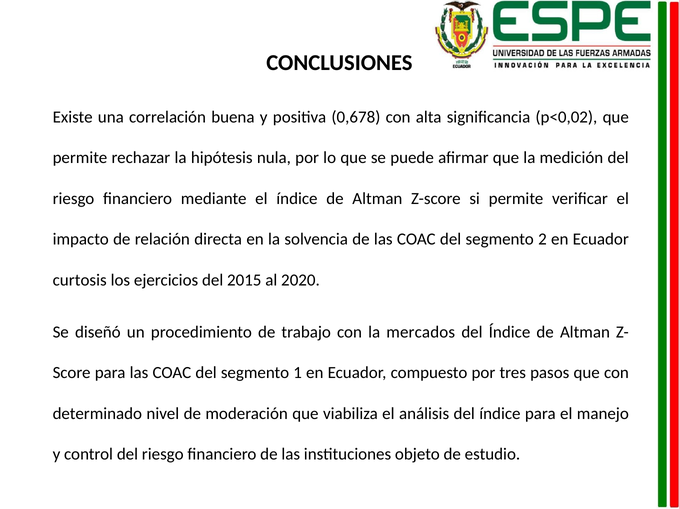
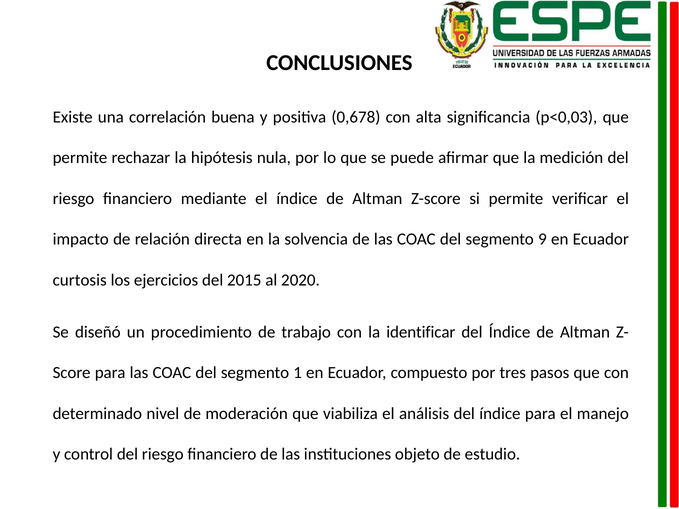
p<0,02: p<0,02 -> p<0,03
2: 2 -> 9
mercados: mercados -> identificar
